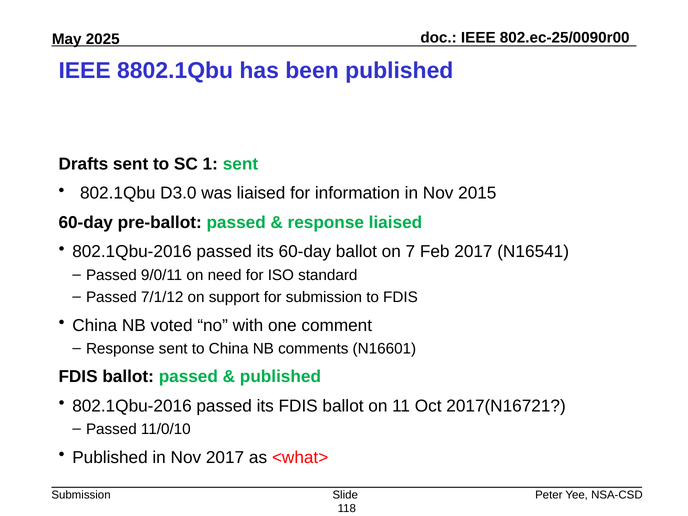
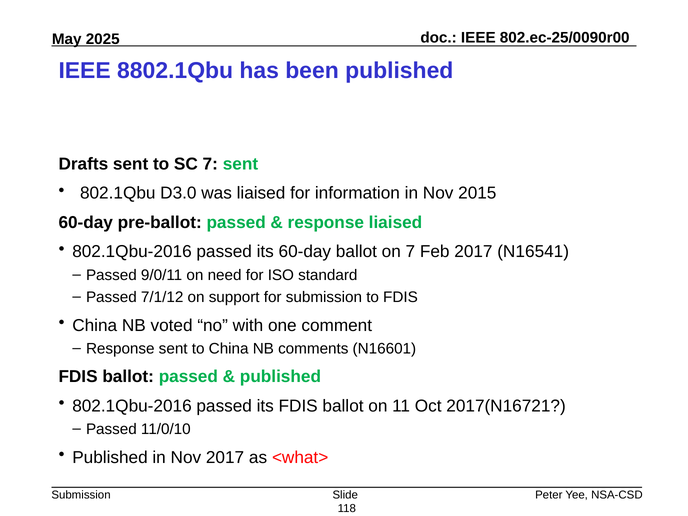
SC 1: 1 -> 7
